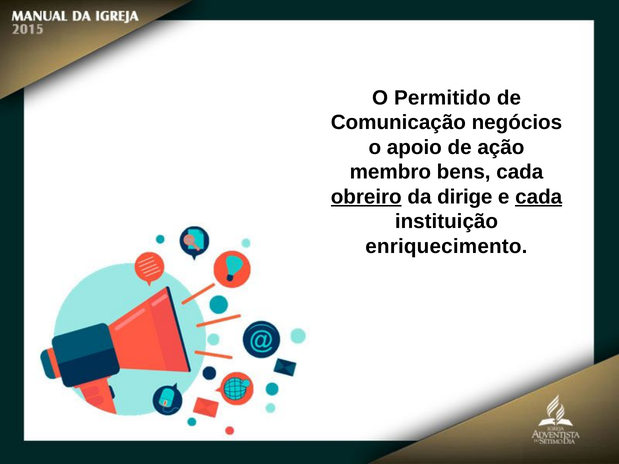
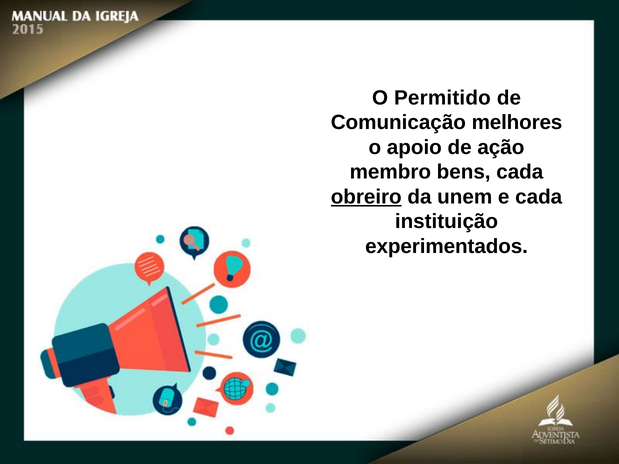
negócios: negócios -> melhores
dirige: dirige -> unem
cada at (539, 197) underline: present -> none
enriquecimento: enriquecimento -> experimentados
